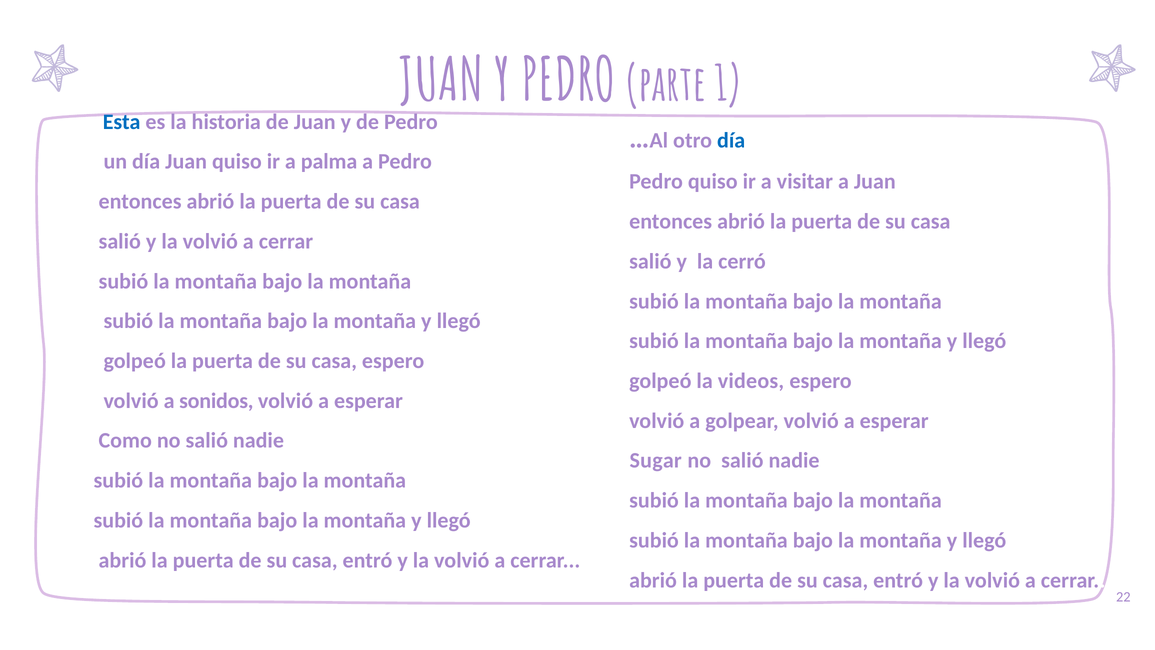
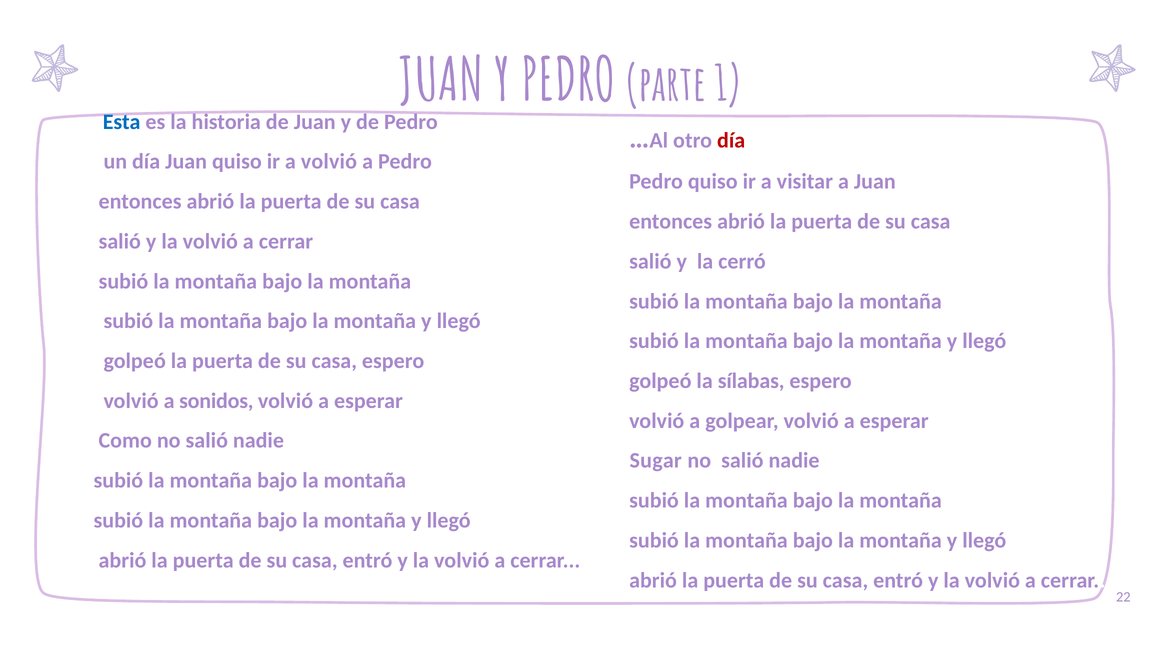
día at (731, 140) colour: blue -> red
a palma: palma -> volvió
videos: videos -> sílabas
